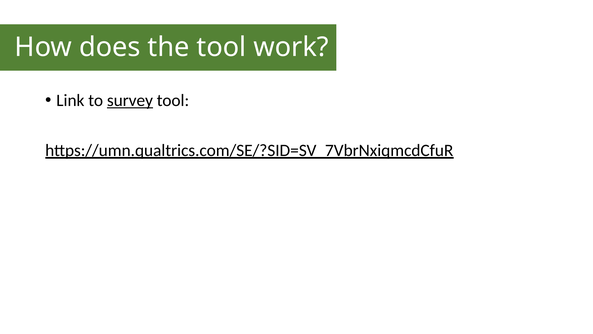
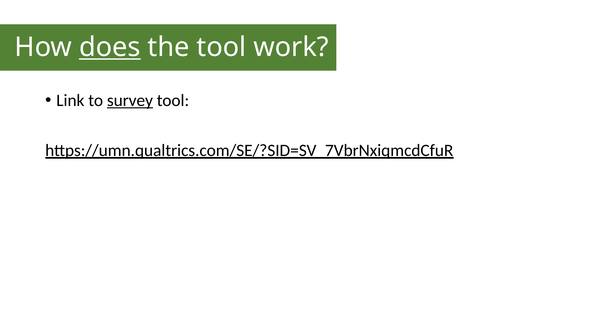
does underline: none -> present
